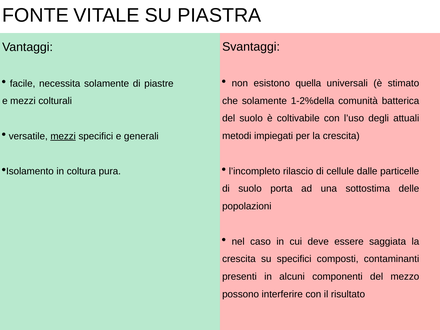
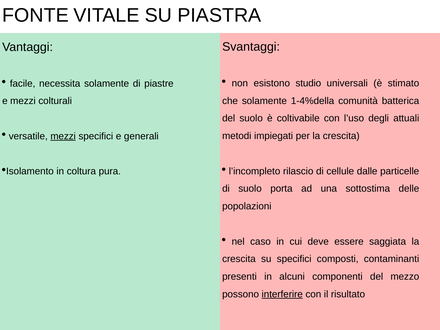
quella: quella -> studio
1-2%della: 1-2%della -> 1-4%della
interferire underline: none -> present
